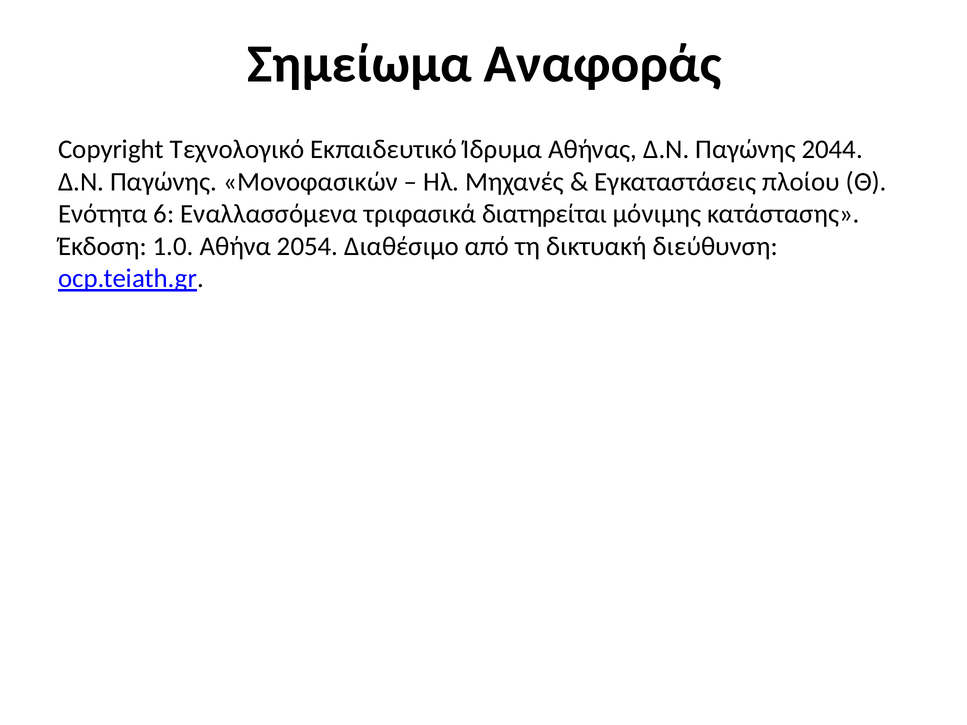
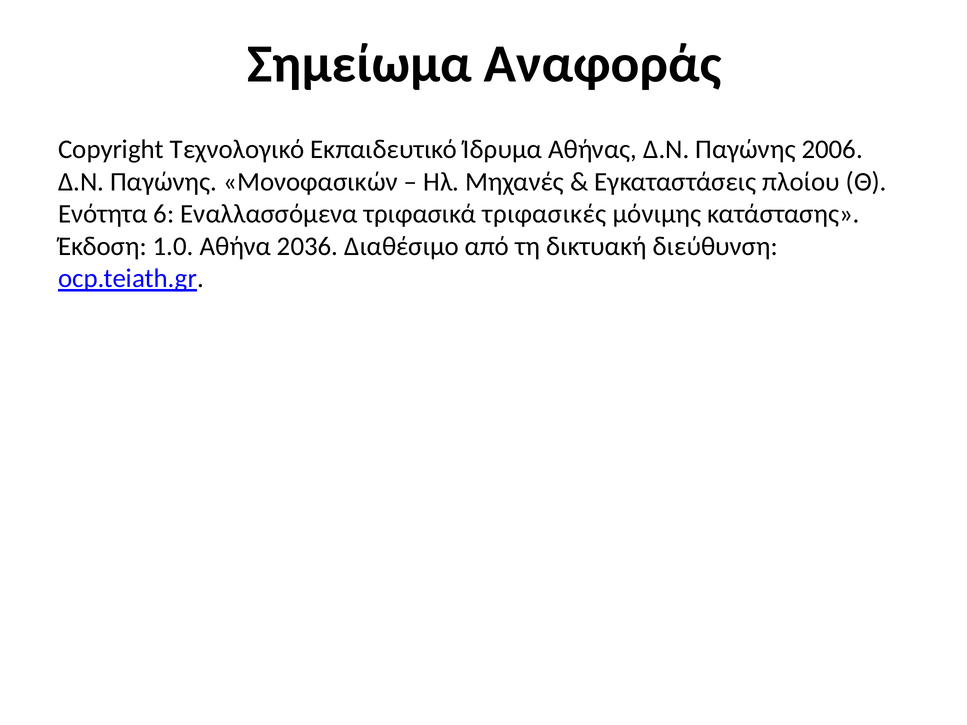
2044: 2044 -> 2006
διατηρείται: διατηρείται -> τριφασικές
2054: 2054 -> 2036
